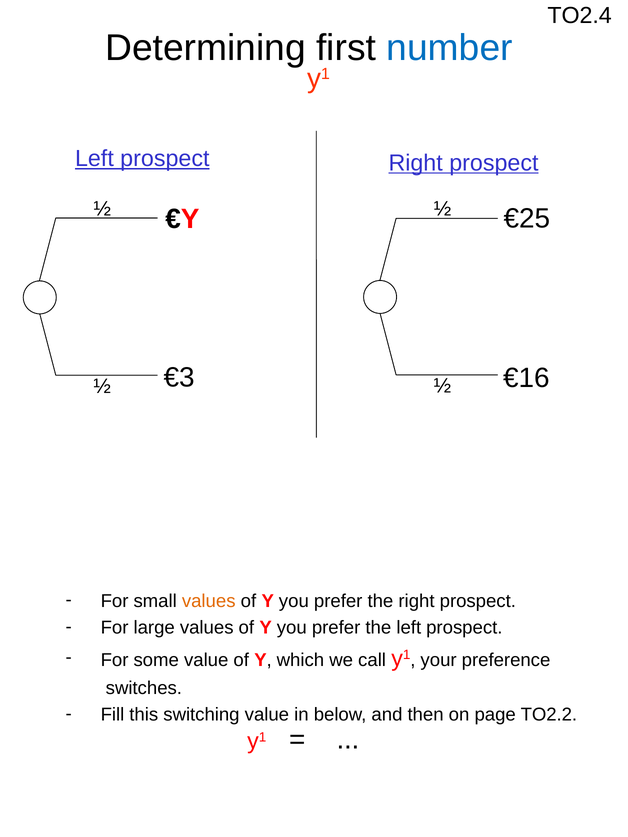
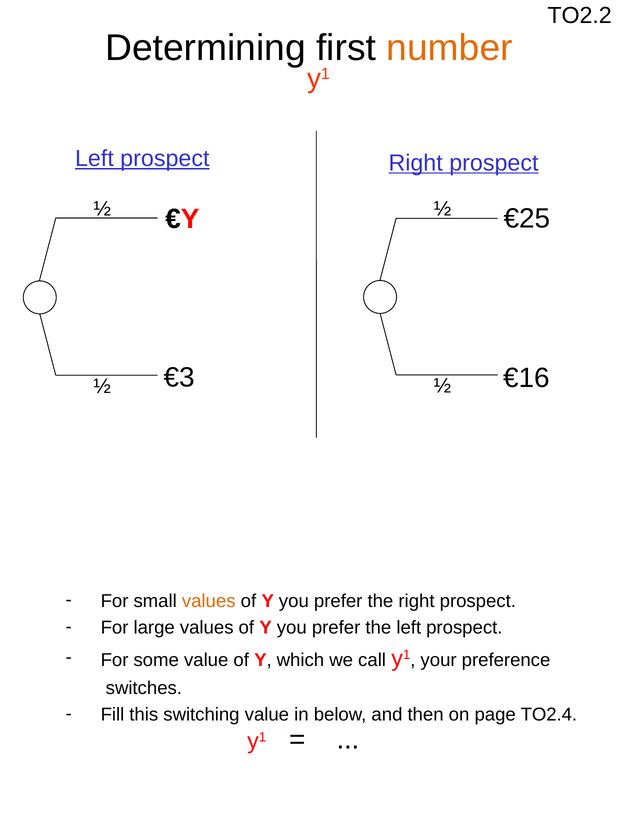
TO2.4: TO2.4 -> TO2.2
number colour: blue -> orange
TO2.2: TO2.2 -> TO2.4
